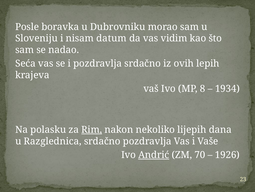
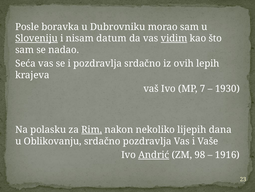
Sloveniju underline: none -> present
vidim underline: none -> present
8: 8 -> 7
1934: 1934 -> 1930
Razglednica: Razglednica -> Oblikovanju
70: 70 -> 98
1926: 1926 -> 1916
